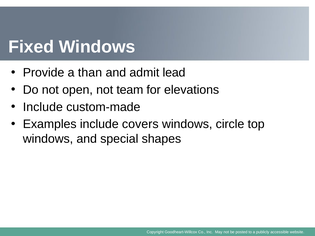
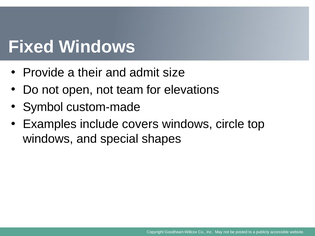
than: than -> their
lead: lead -> size
Include at (43, 107): Include -> Symbol
